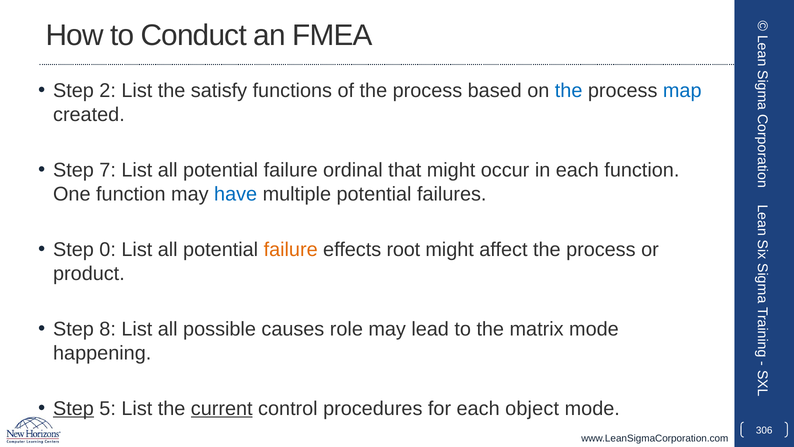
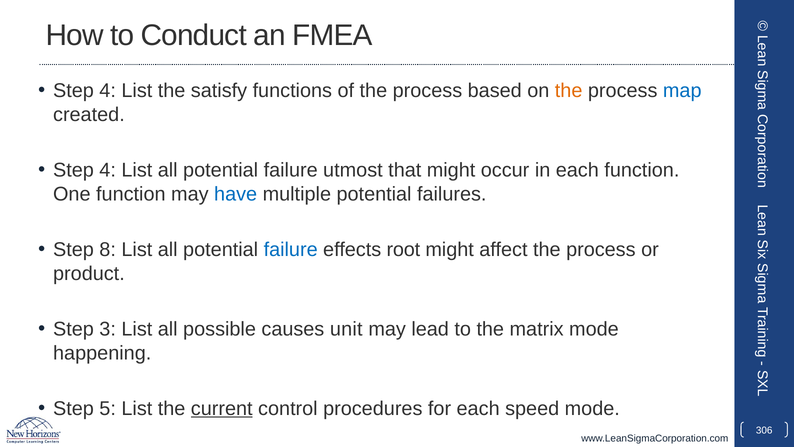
2 at (108, 91): 2 -> 4
the at (569, 91) colour: blue -> orange
7 at (108, 170): 7 -> 4
ordinal: ordinal -> utmost
0: 0 -> 8
failure at (291, 249) colour: orange -> blue
8: 8 -> 3
role: role -> unit
Step at (74, 408) underline: present -> none
object: object -> speed
